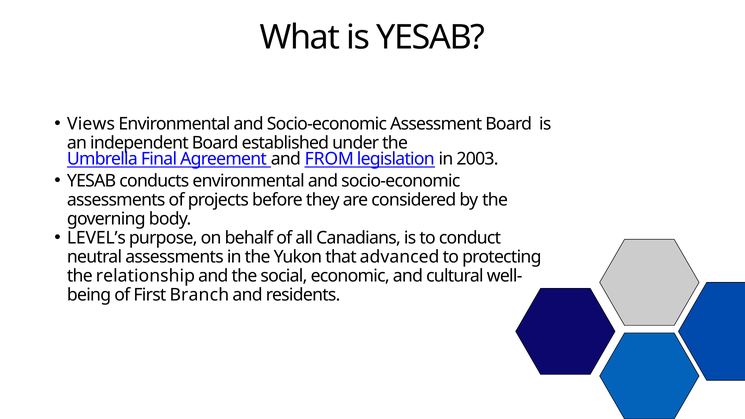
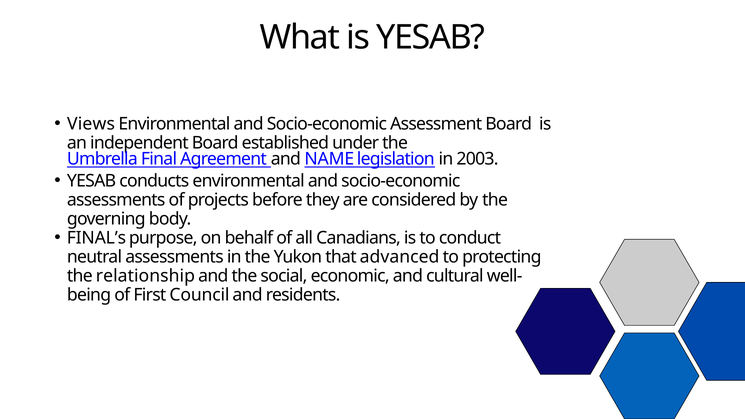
FROM: FROM -> NAME
LEVEL’s: LEVEL’s -> FINAL’s
Branch: Branch -> Council
